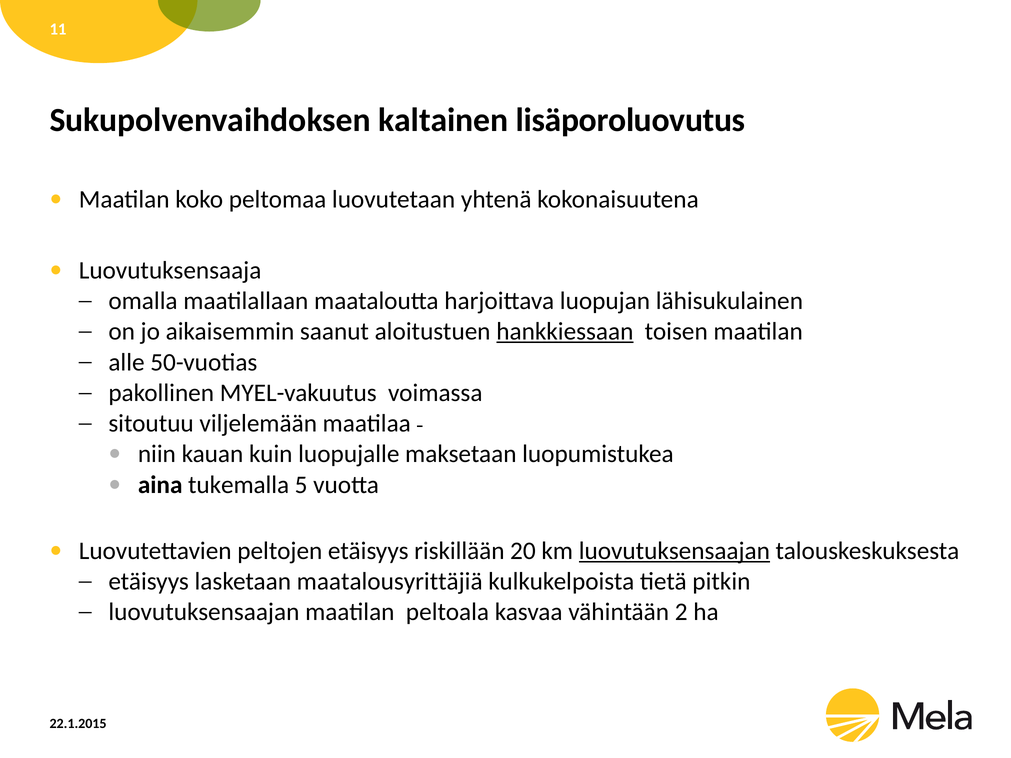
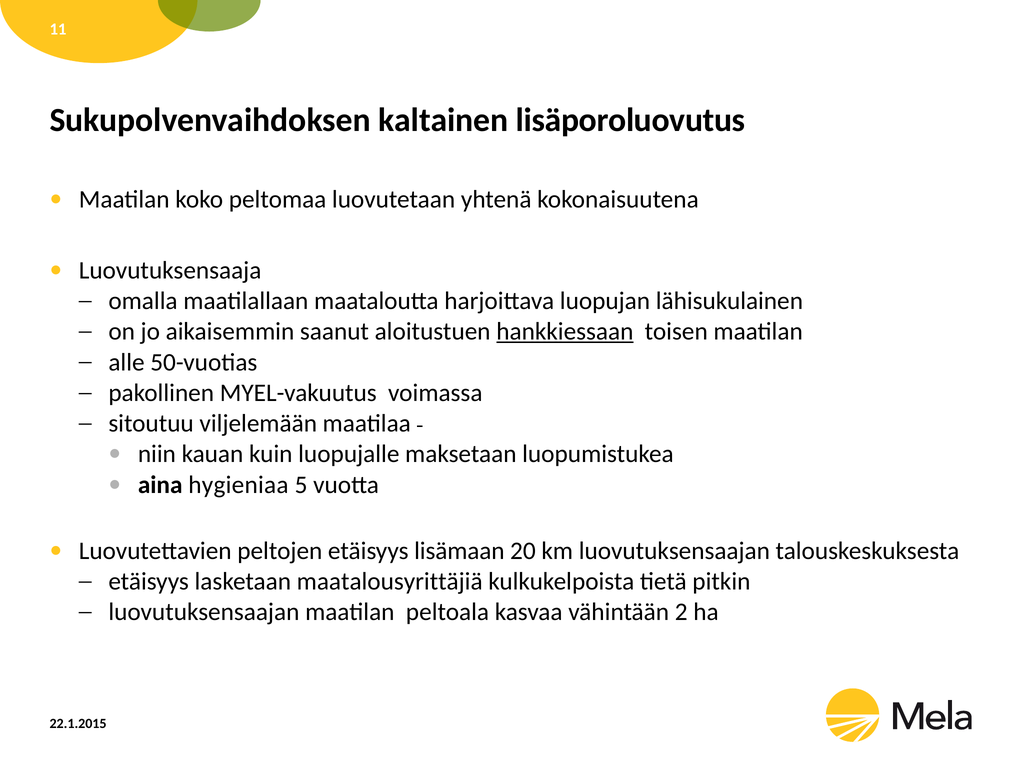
tukemalla: tukemalla -> hygieniaa
riskillään: riskillään -> lisämaan
luovutuksensaajan at (674, 551) underline: present -> none
